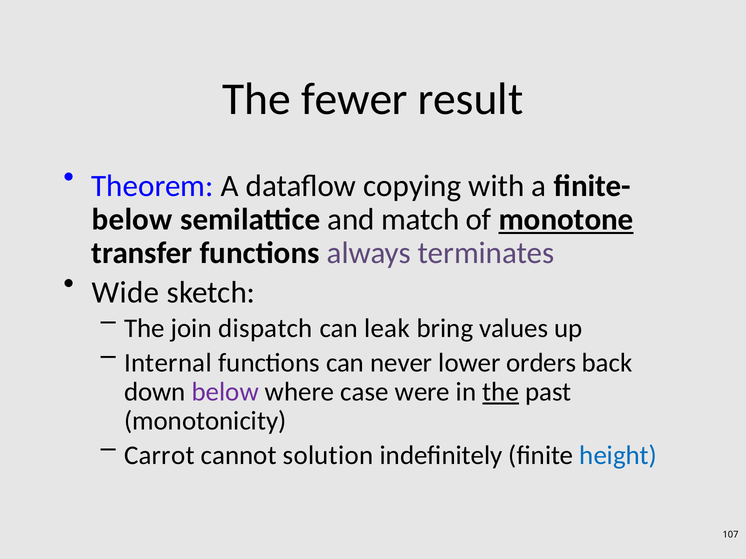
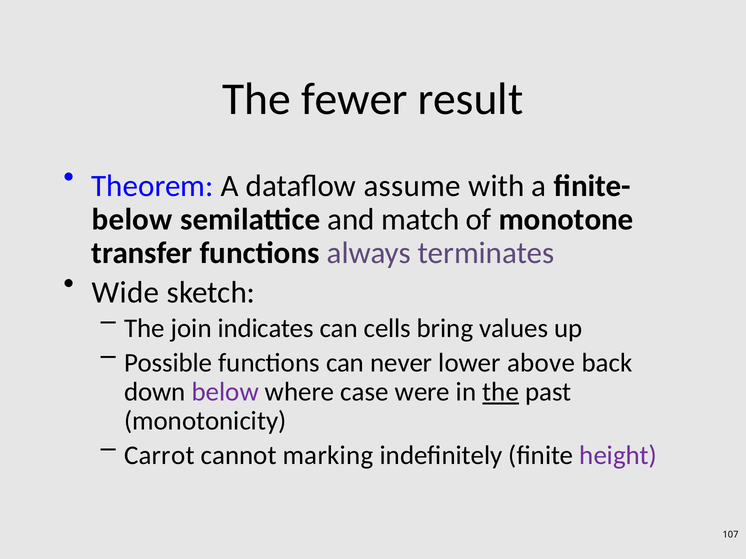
copying: copying -> assume
monotone underline: present -> none
dispatch: dispatch -> indicates
leak: leak -> cells
Internal: Internal -> Possible
orders: orders -> above
solution: solution -> marking
height colour: blue -> purple
